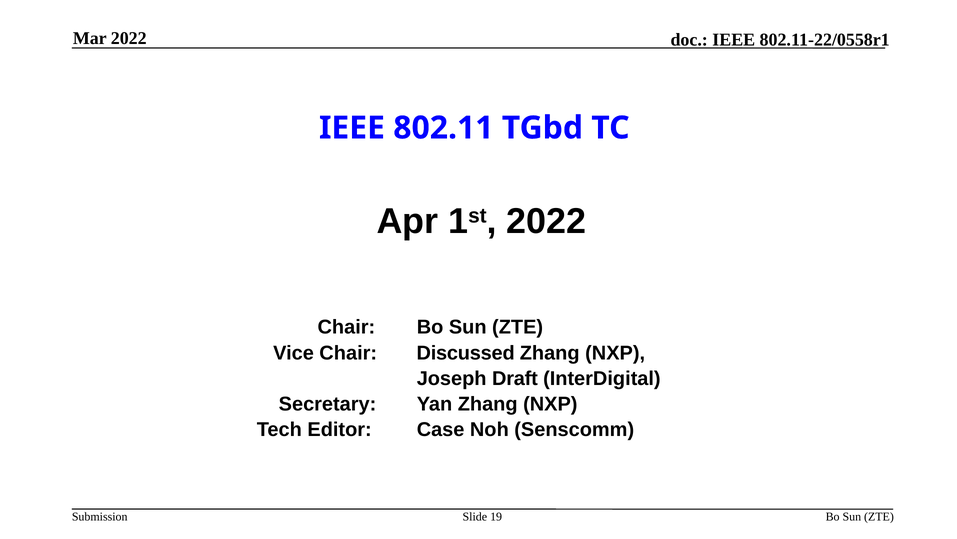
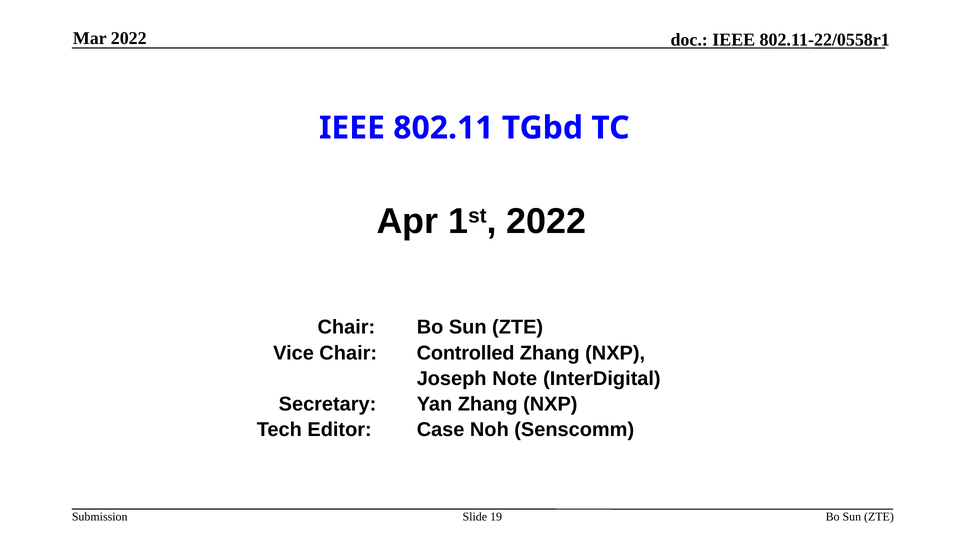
Discussed: Discussed -> Controlled
Draft: Draft -> Note
